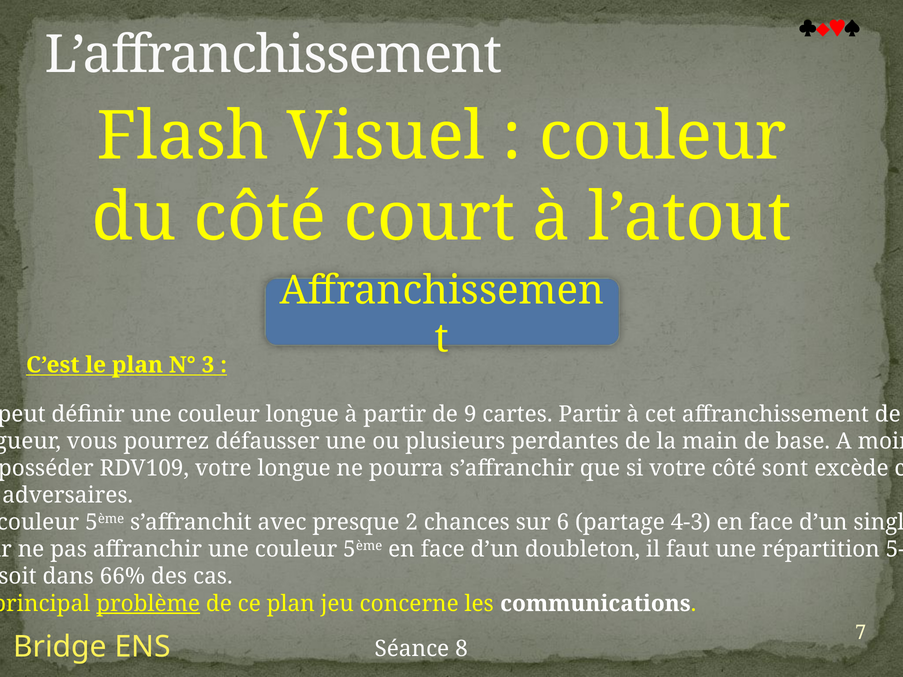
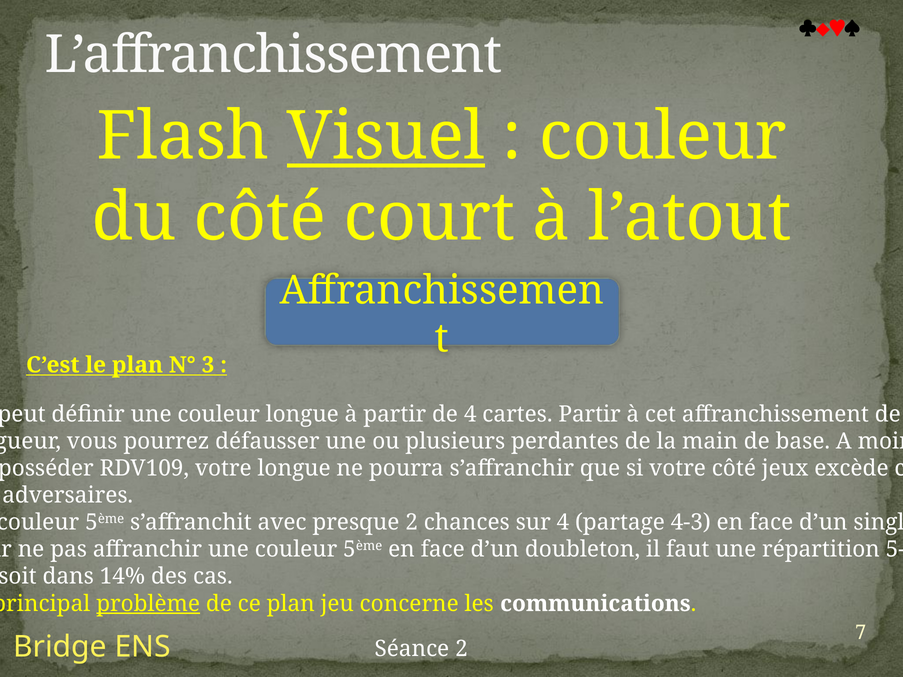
Visuel underline: none -> present
de 9: 9 -> 4
sont: sont -> jeux
sur 6: 6 -> 4
66%: 66% -> 14%
Séance 8: 8 -> 2
